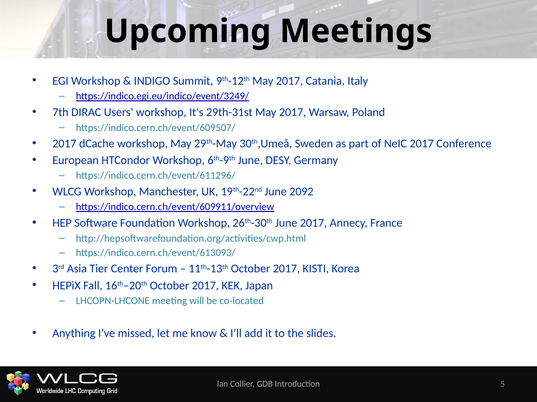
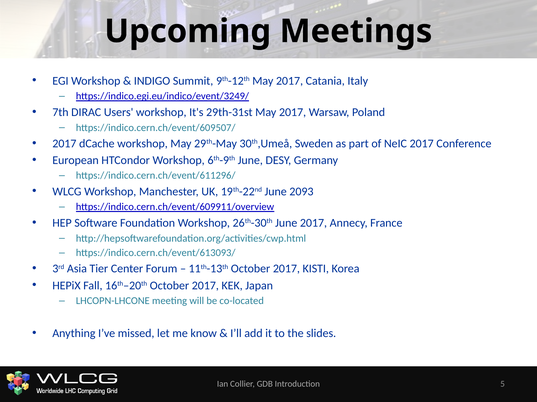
2092: 2092 -> 2093
